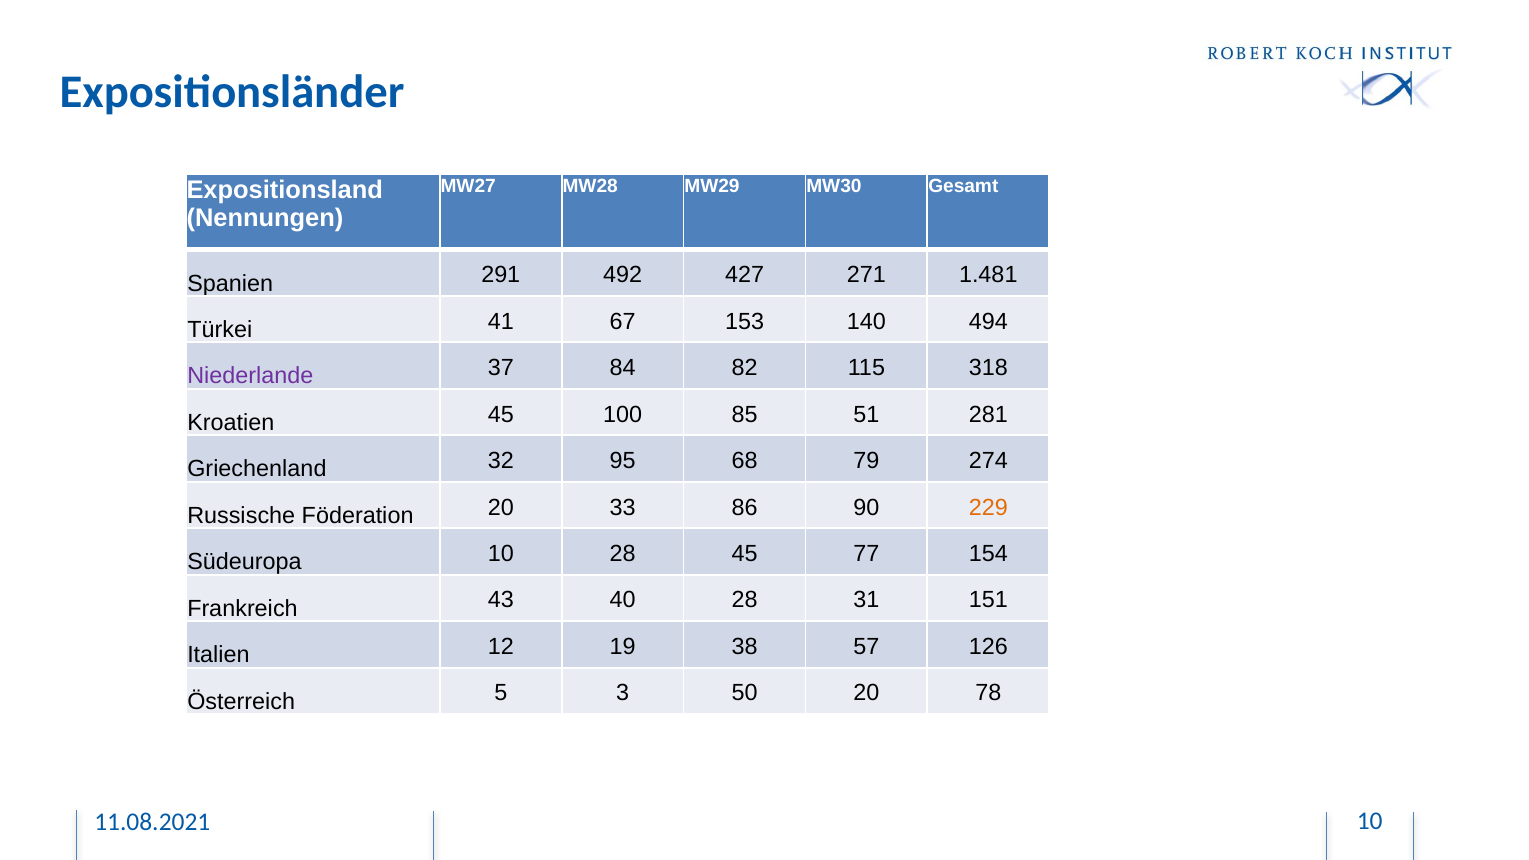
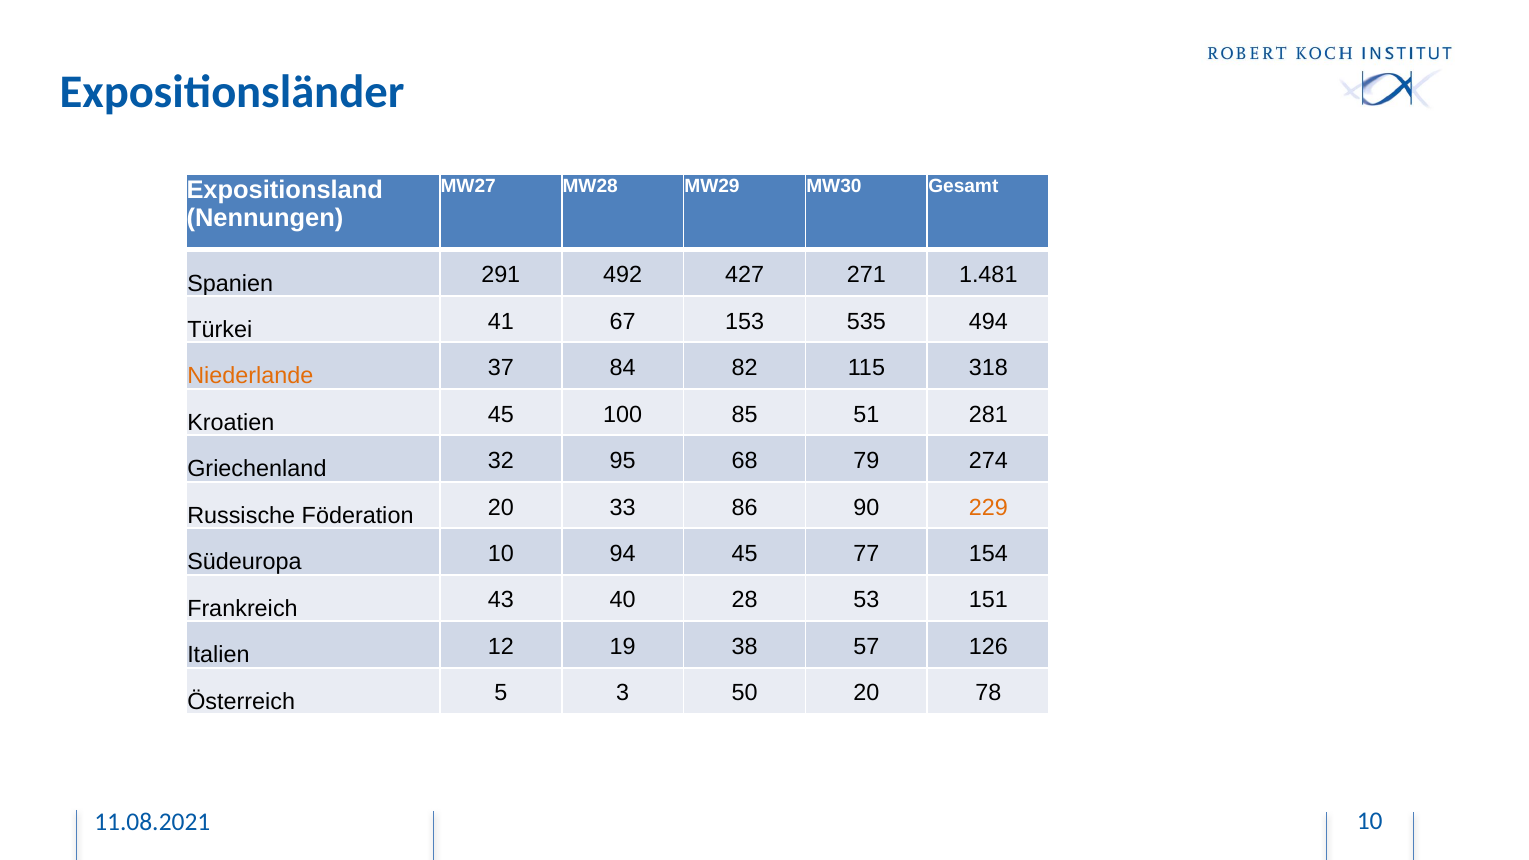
140: 140 -> 535
Niederlande colour: purple -> orange
10 28: 28 -> 94
31: 31 -> 53
